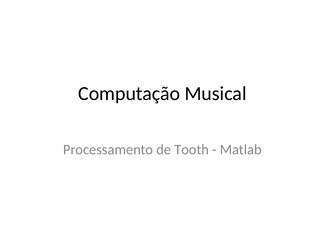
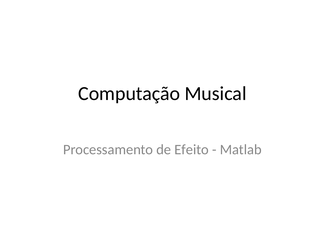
Tooth: Tooth -> Efeito
